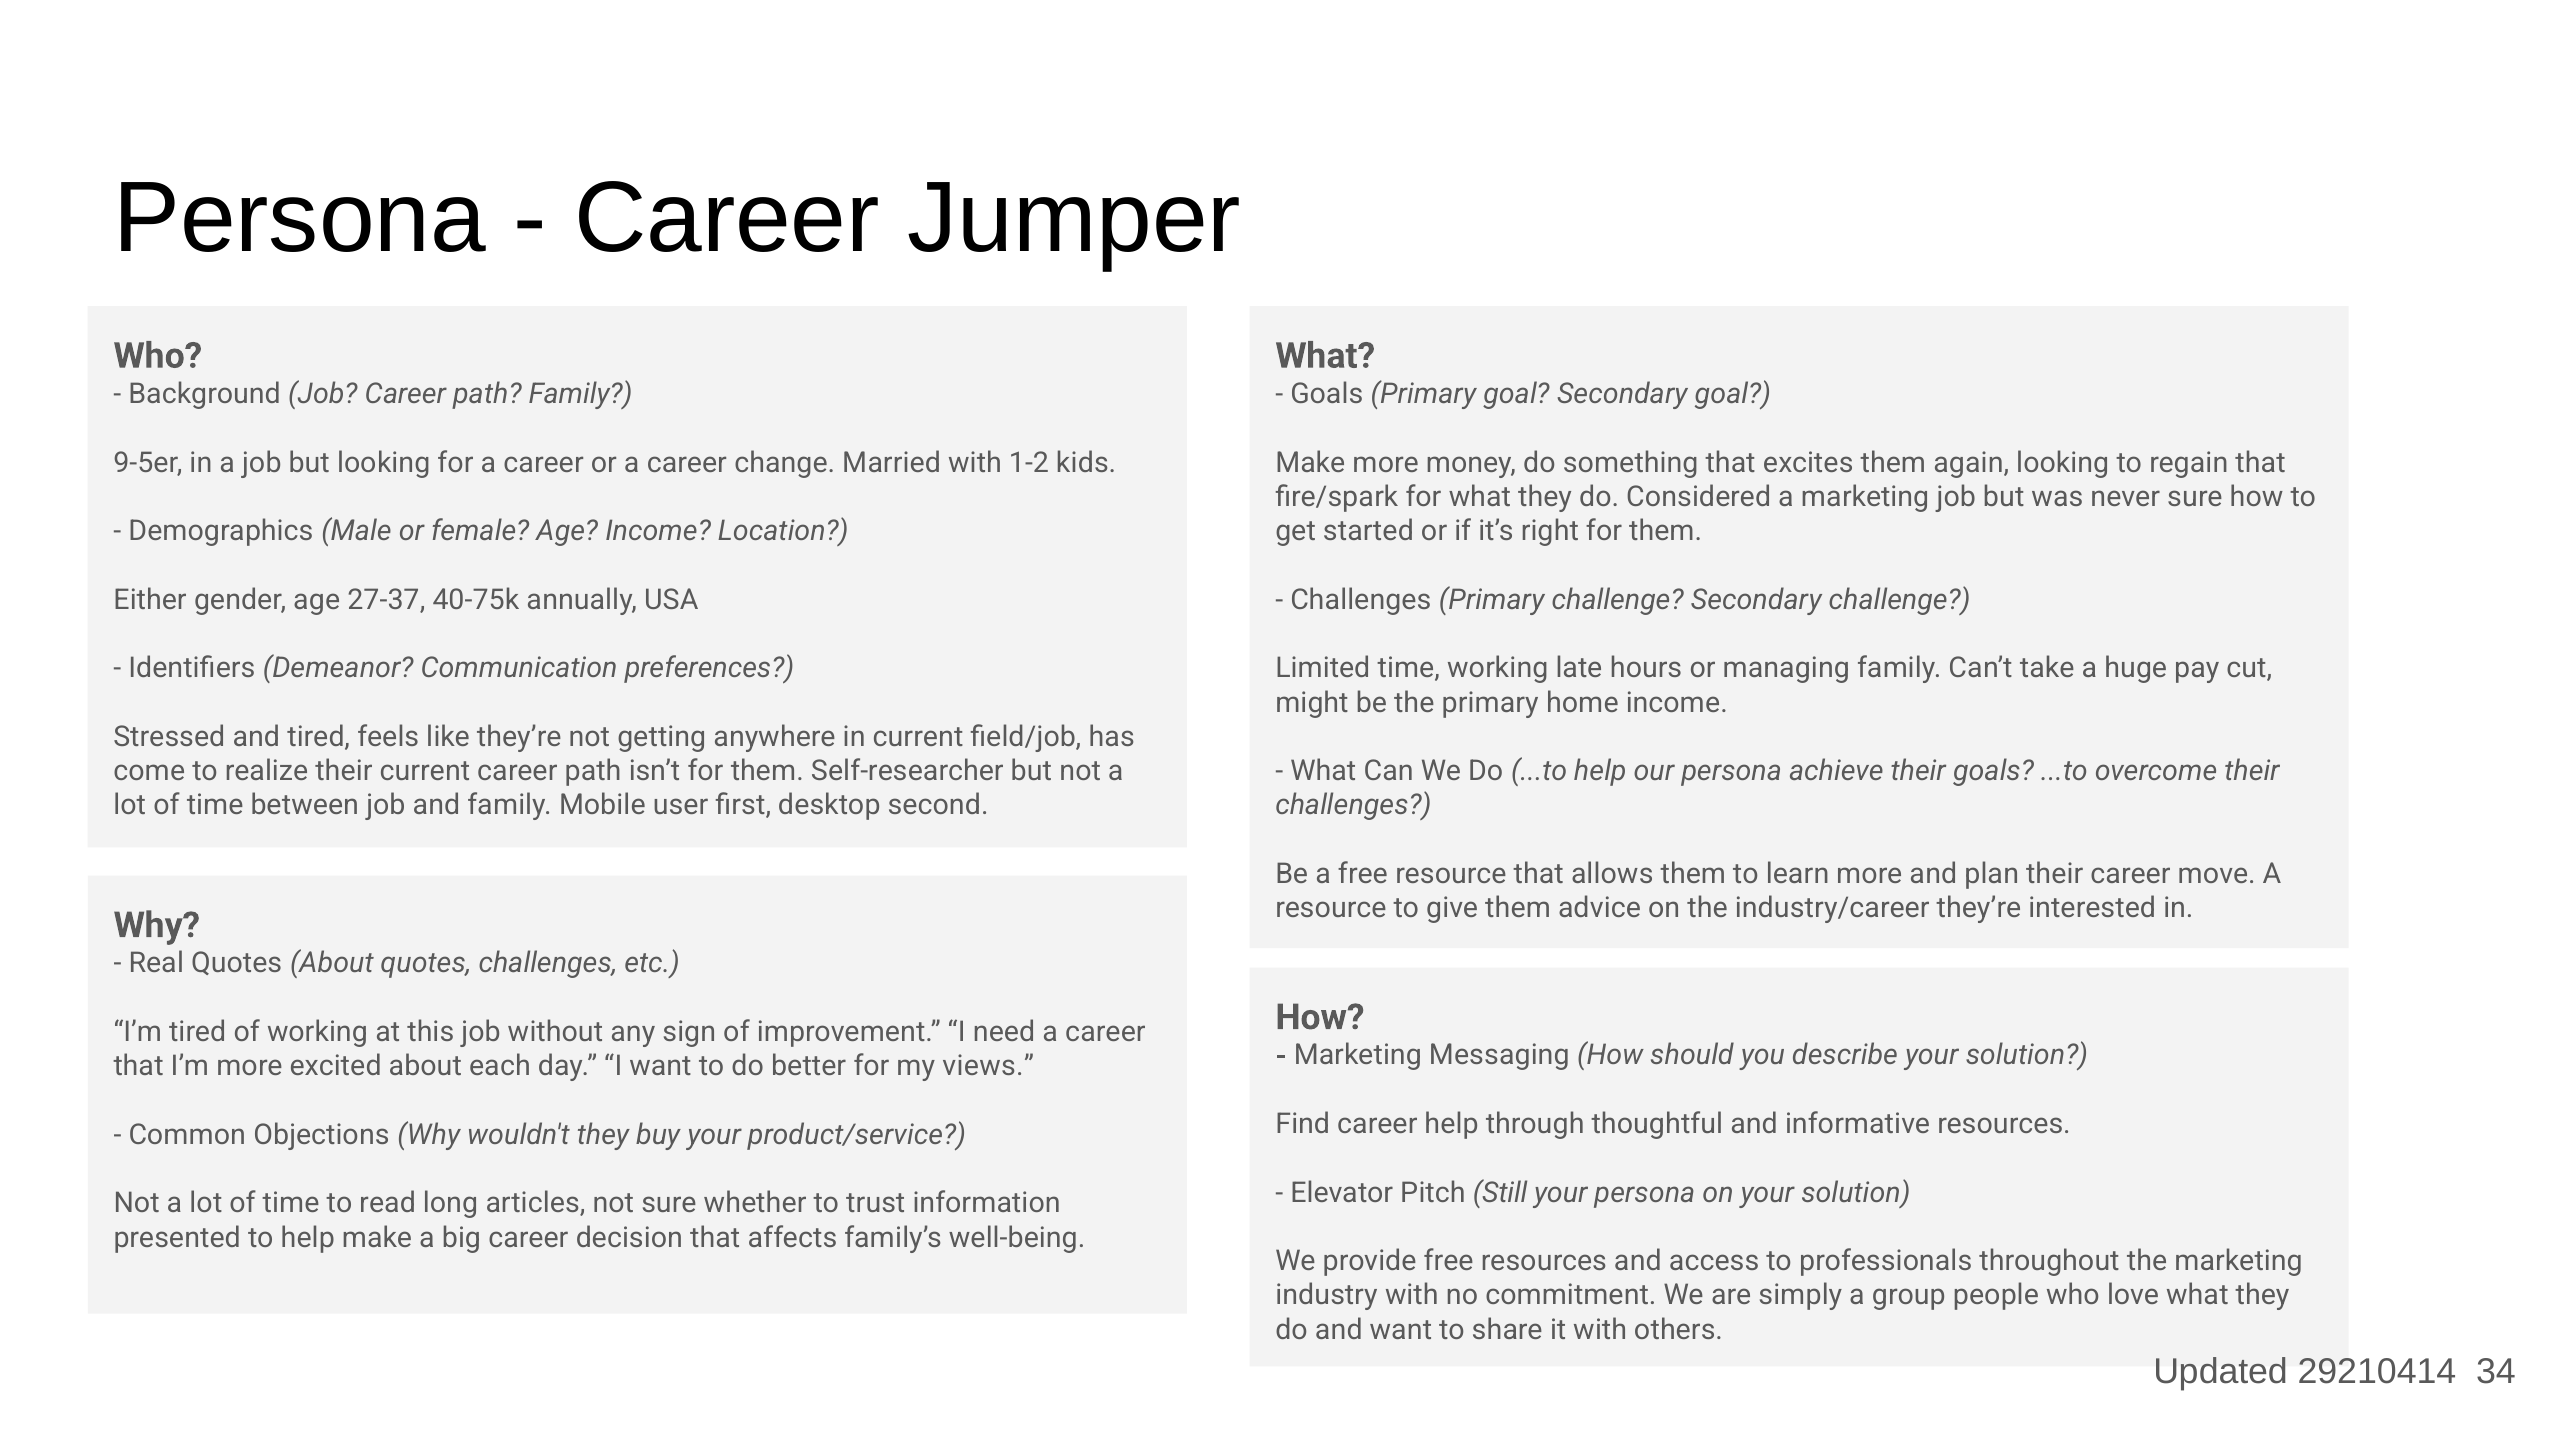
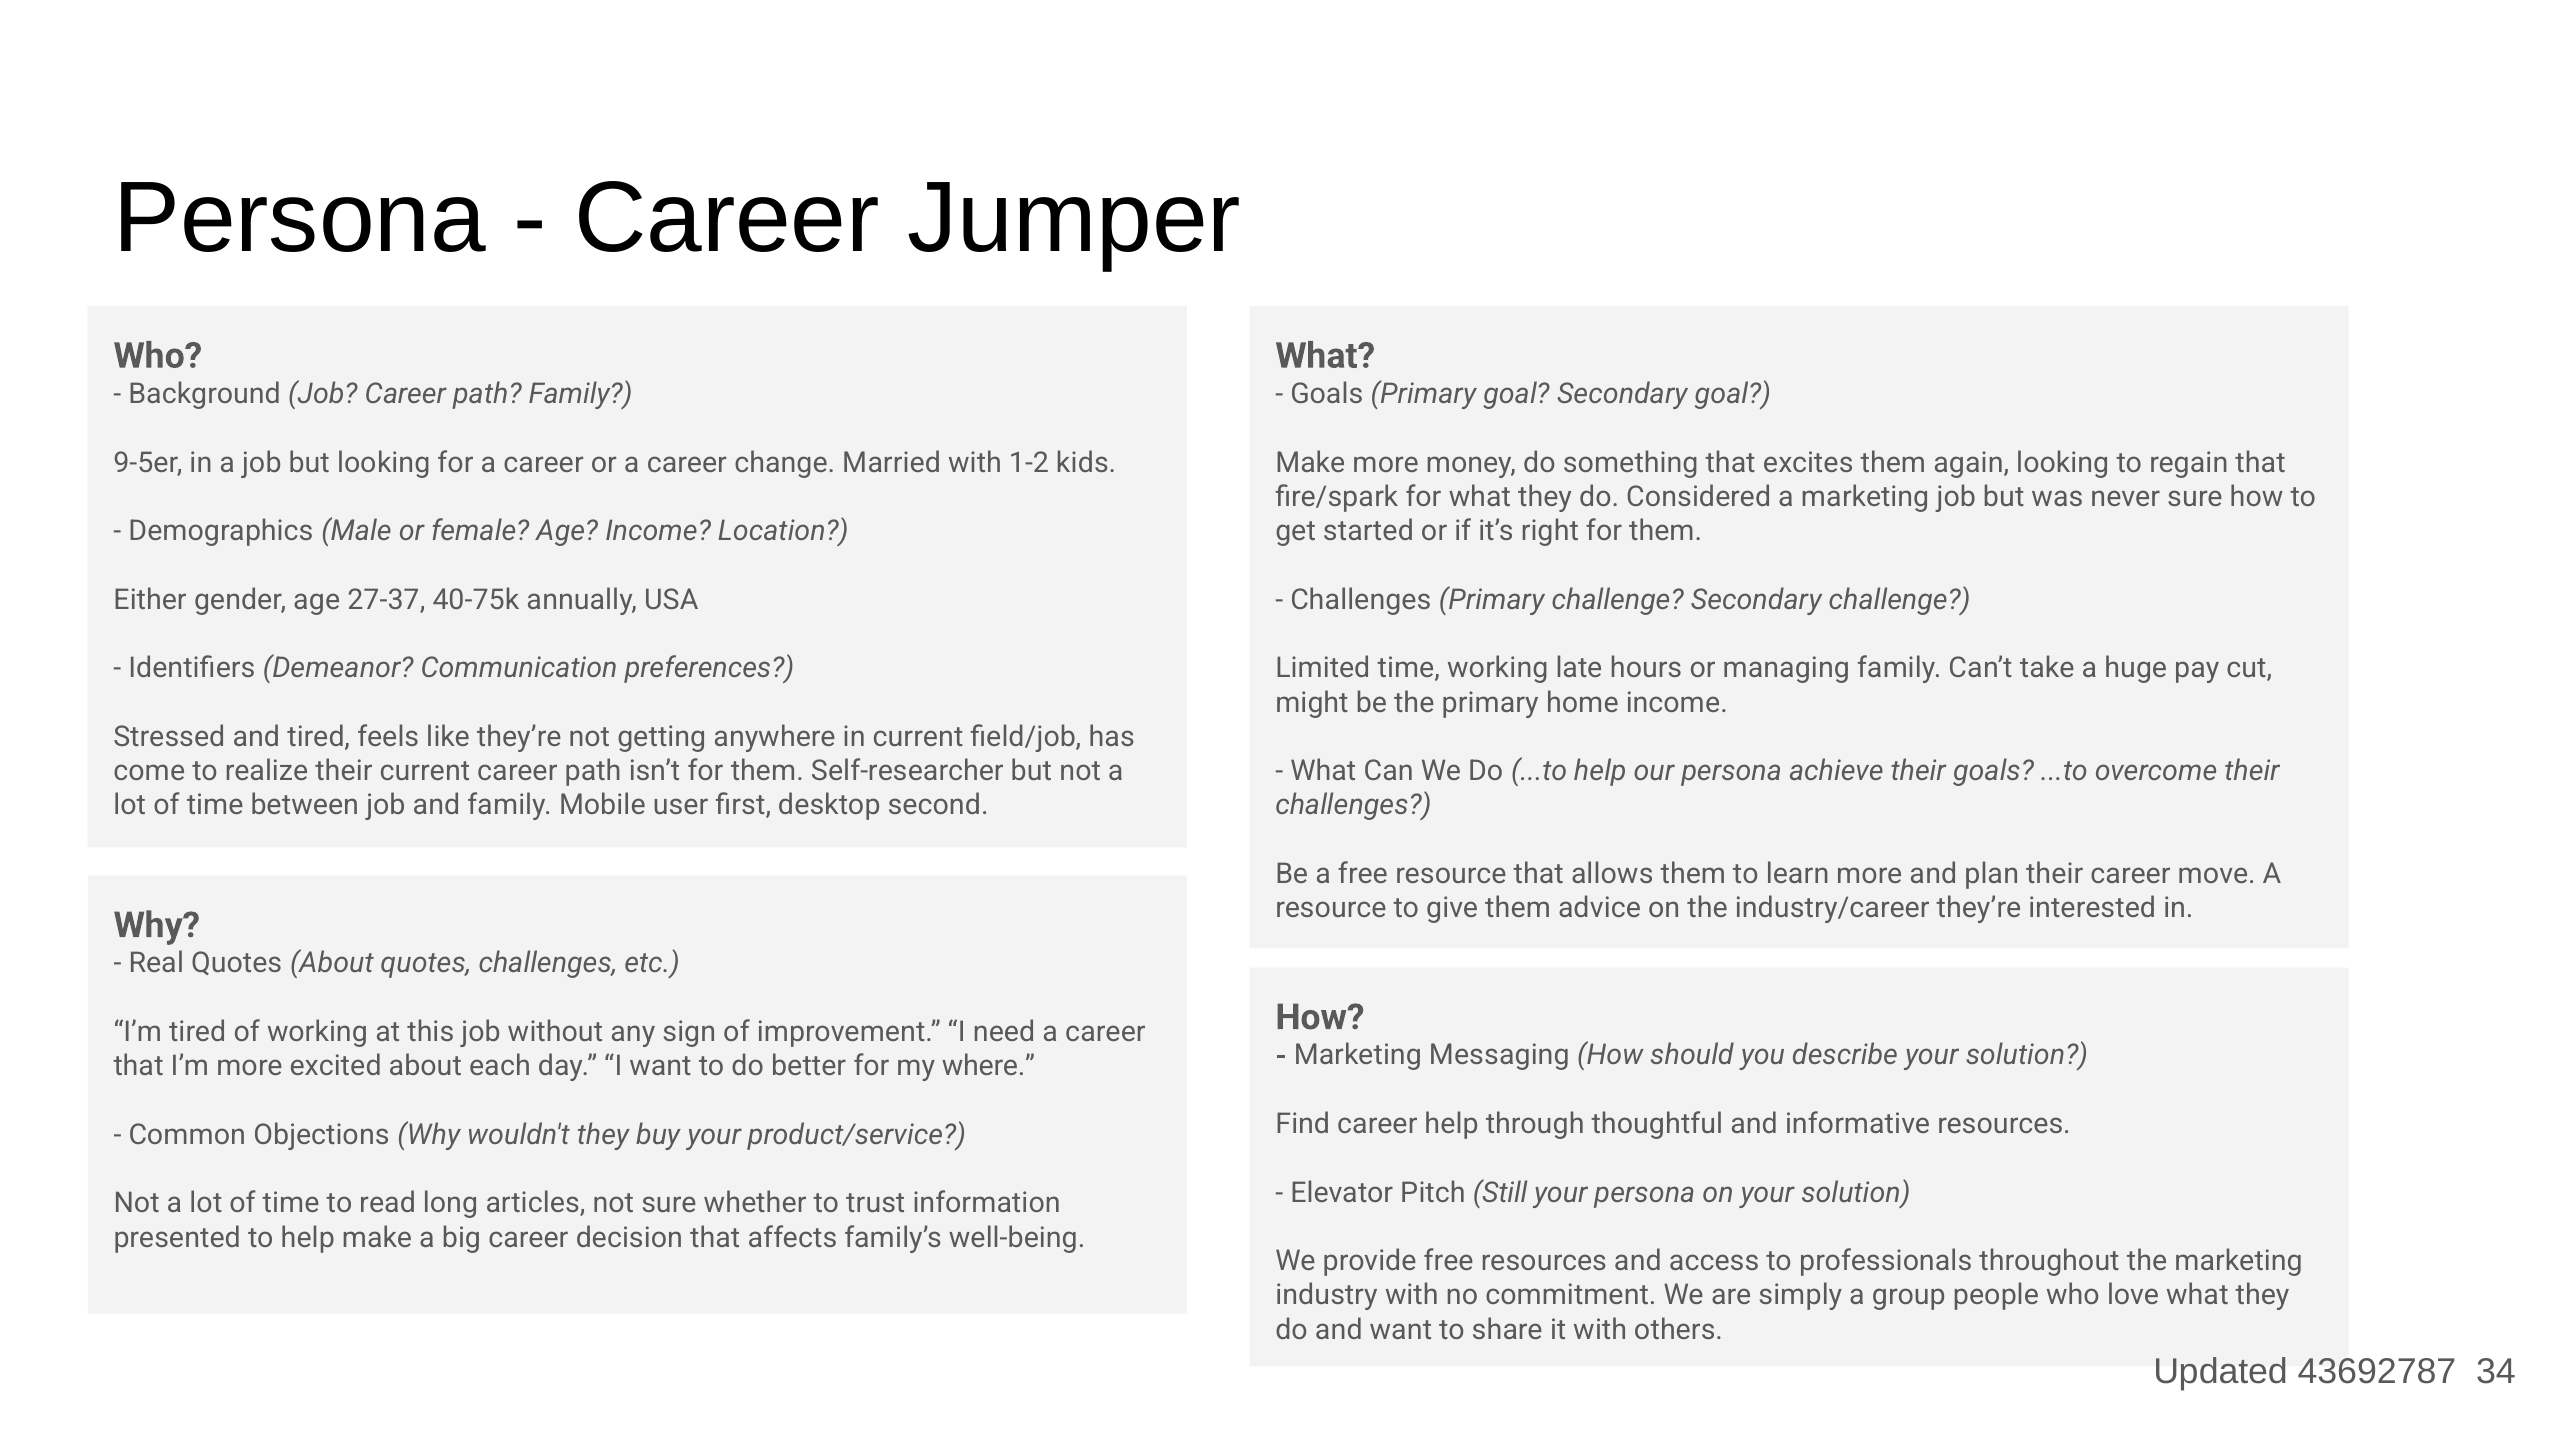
views: views -> where
29210414: 29210414 -> 43692787
